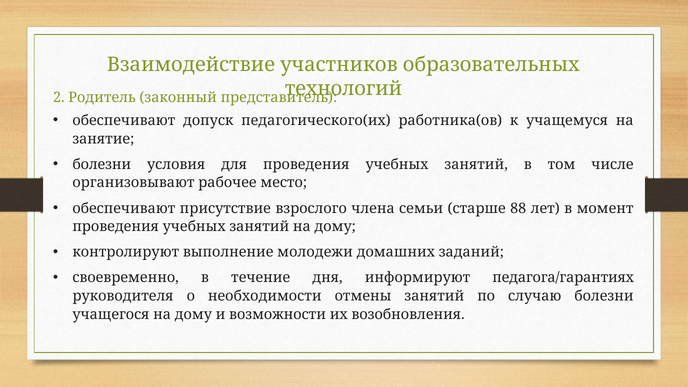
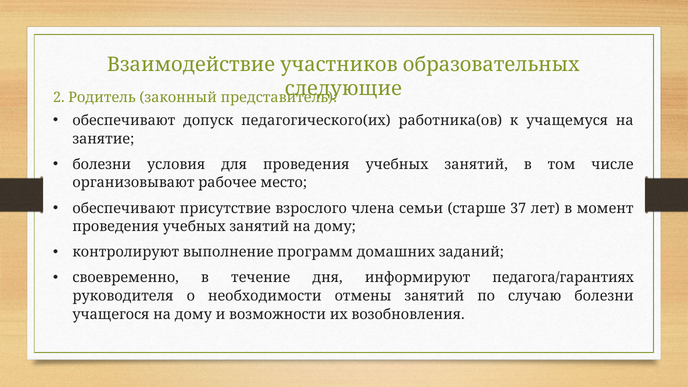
технологий: технологий -> следующие
88: 88 -> 37
молодежи: молодежи -> программ
